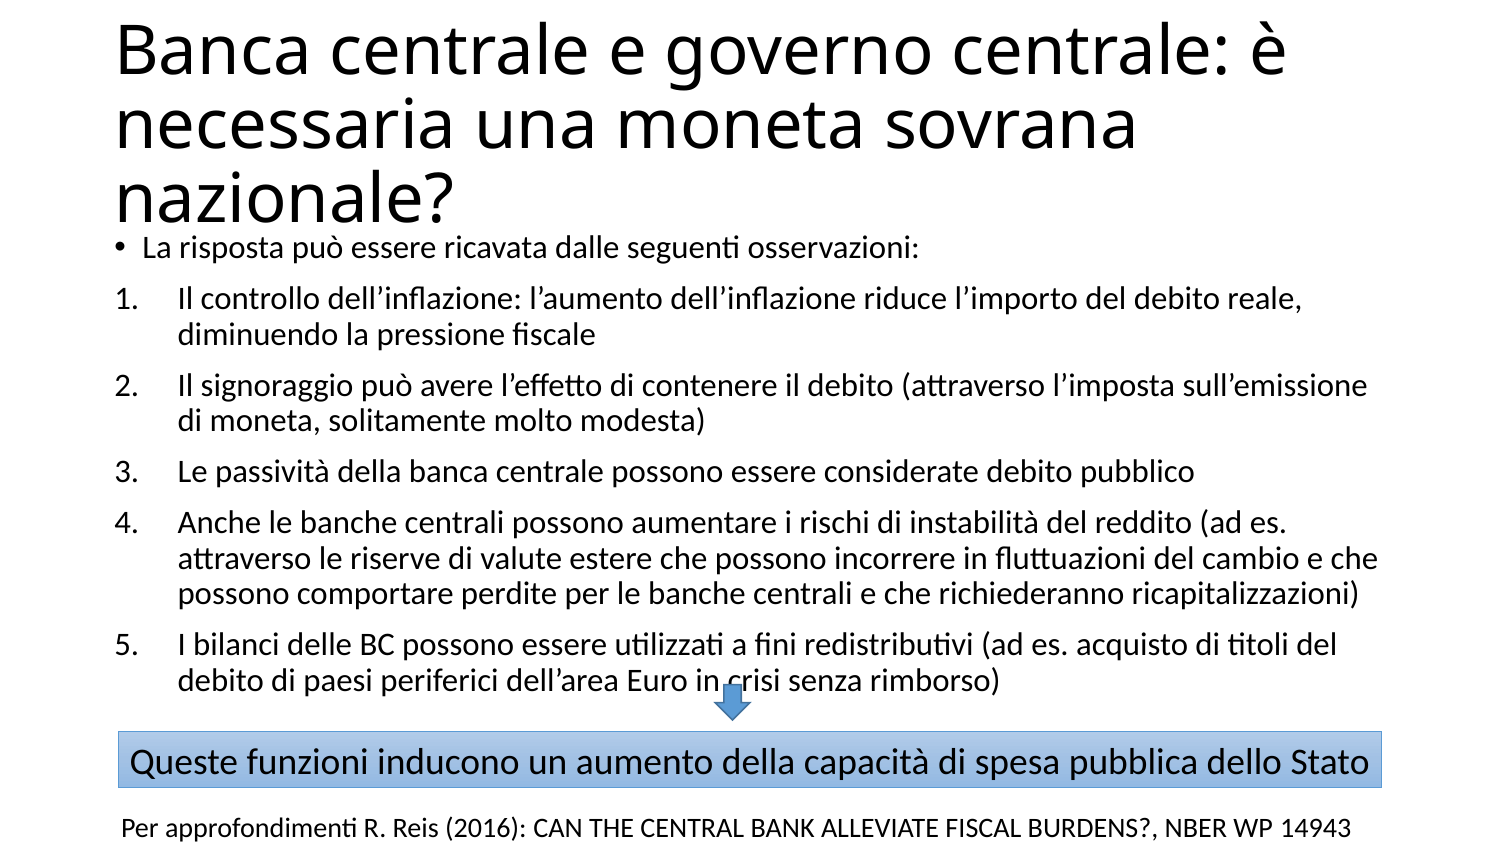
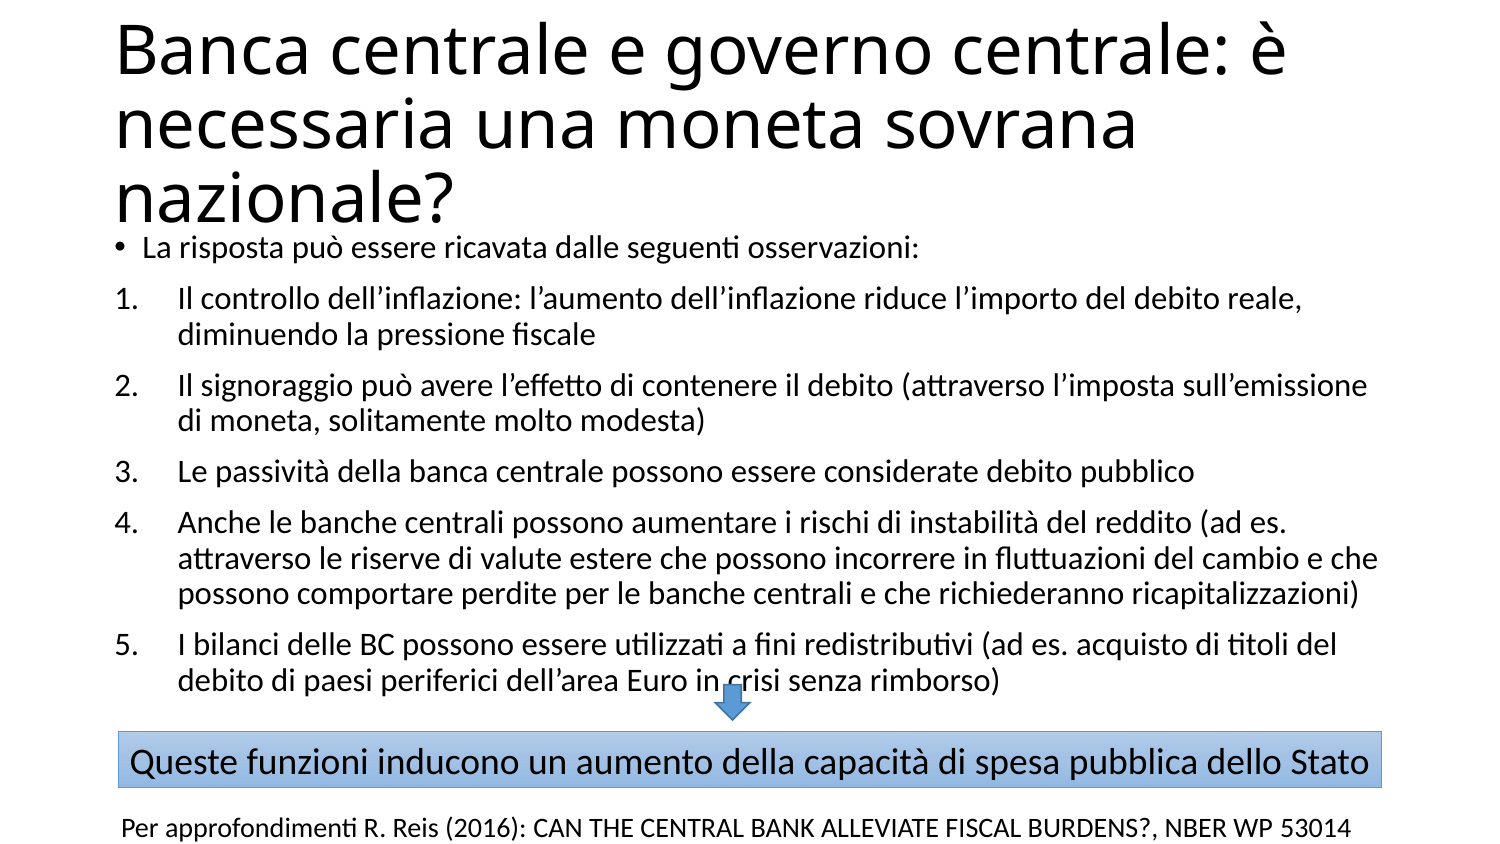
14943: 14943 -> 53014
